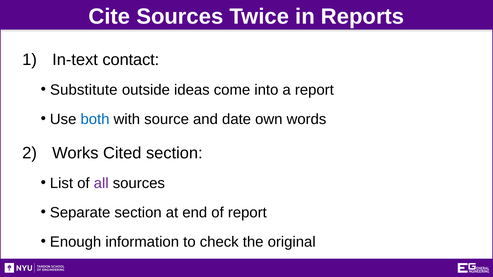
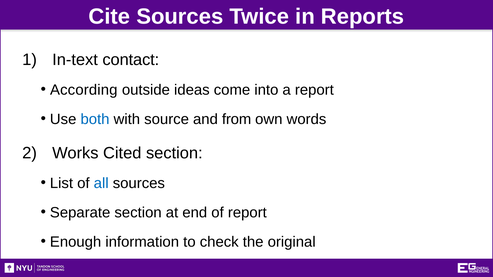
Substitute: Substitute -> According
date: date -> from
all colour: purple -> blue
